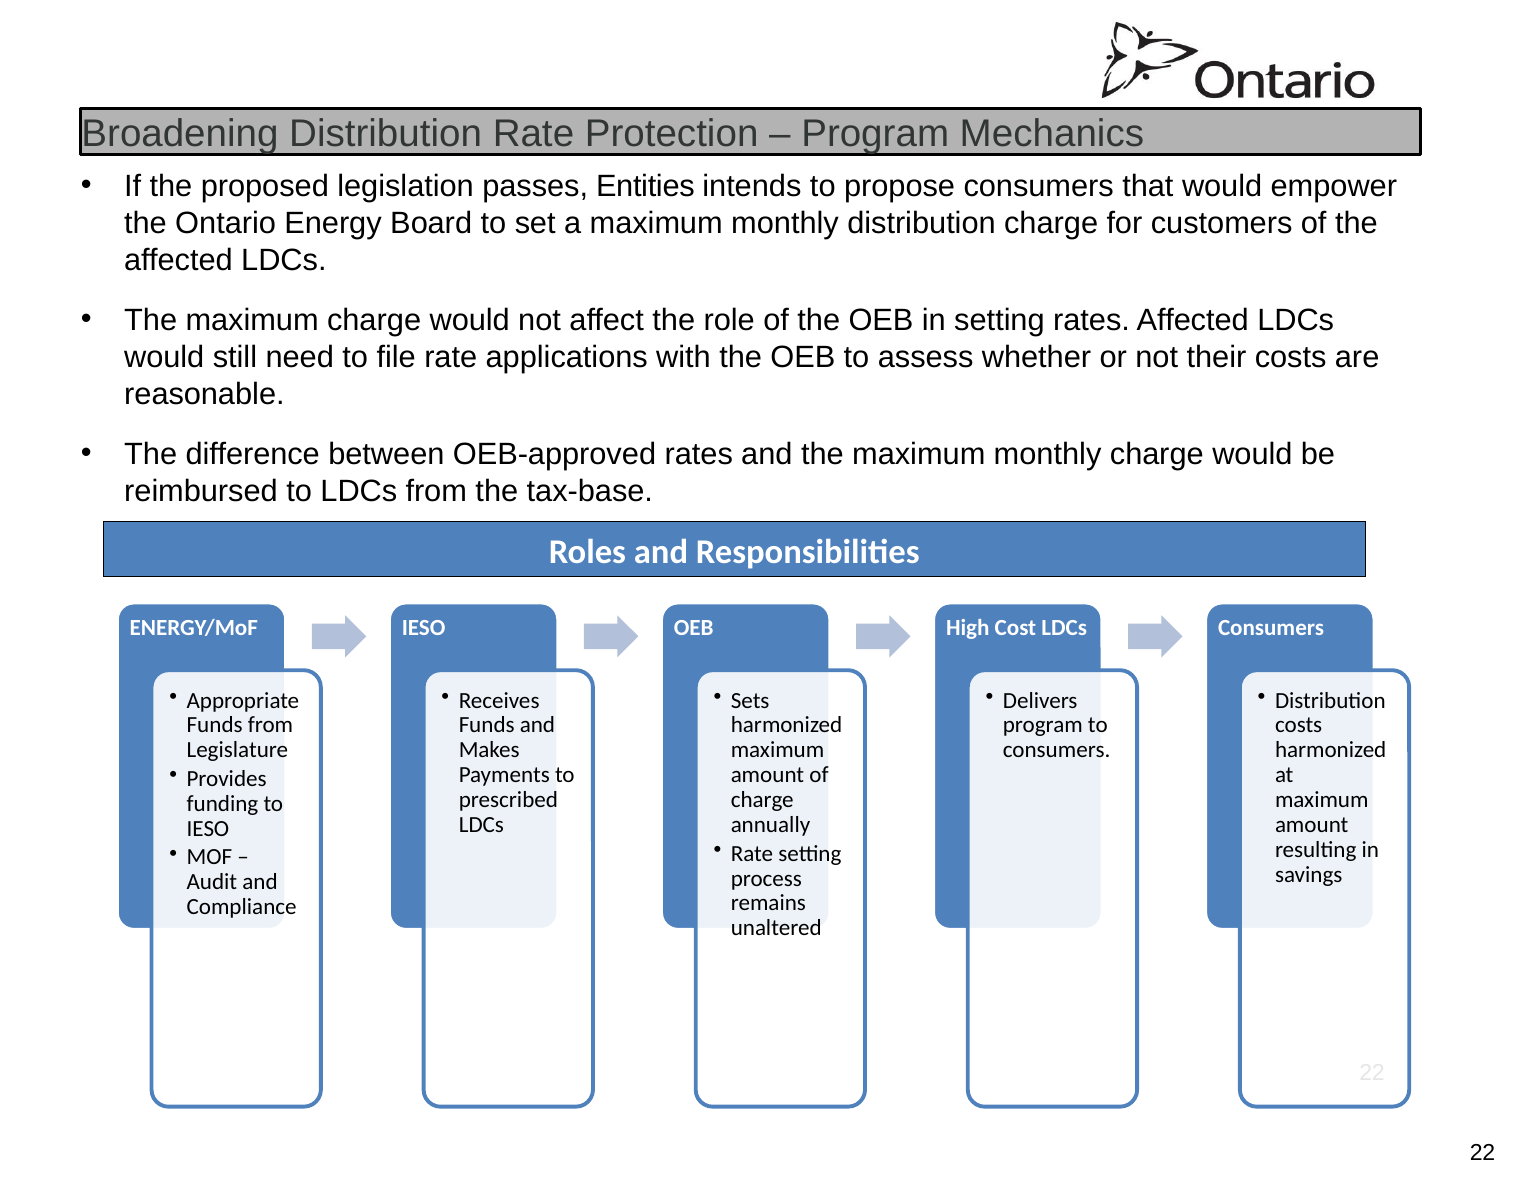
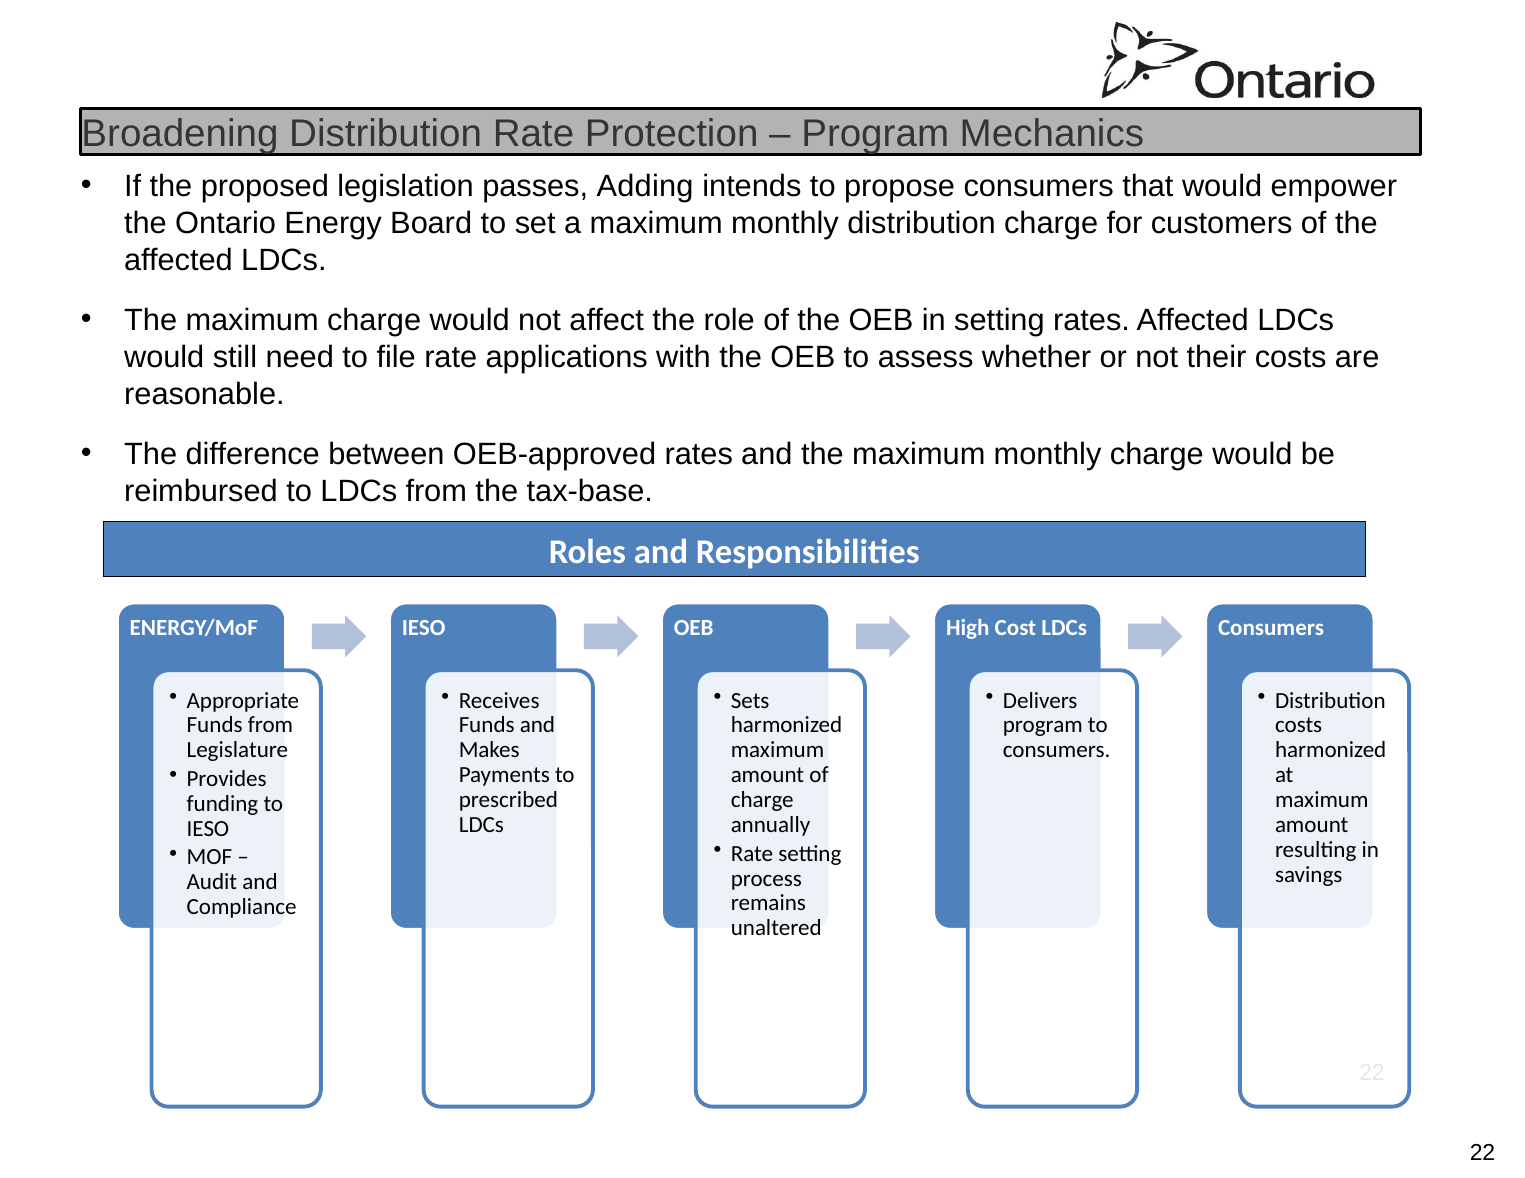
Entities: Entities -> Adding
